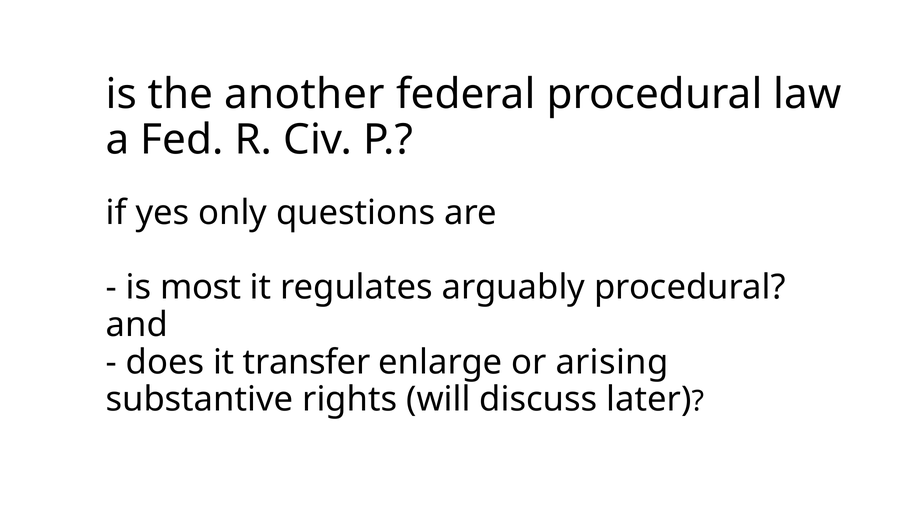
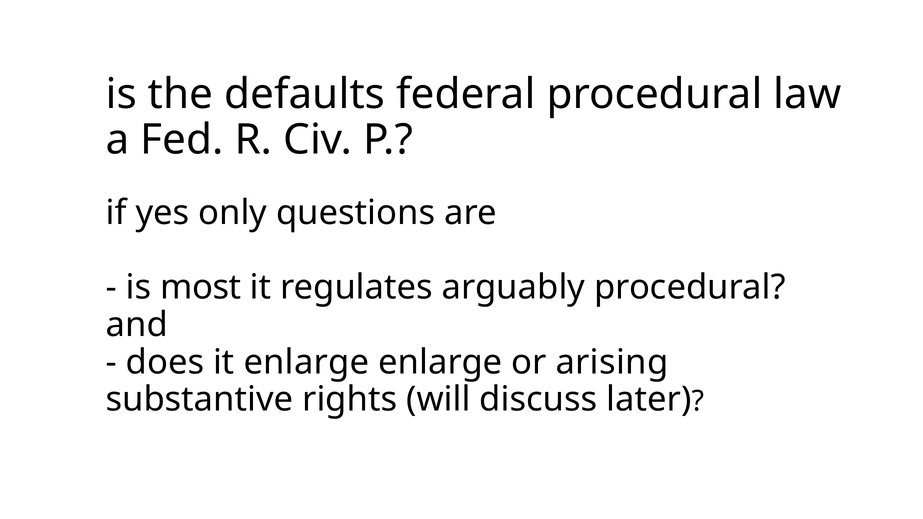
another: another -> defaults
it transfer: transfer -> enlarge
